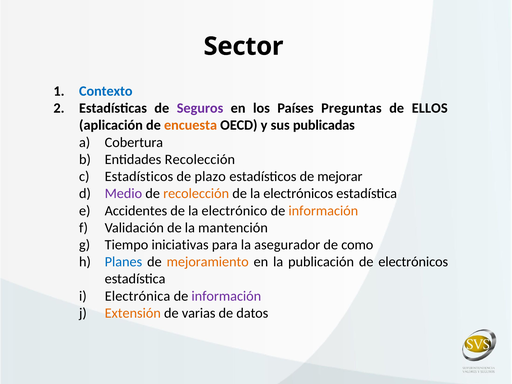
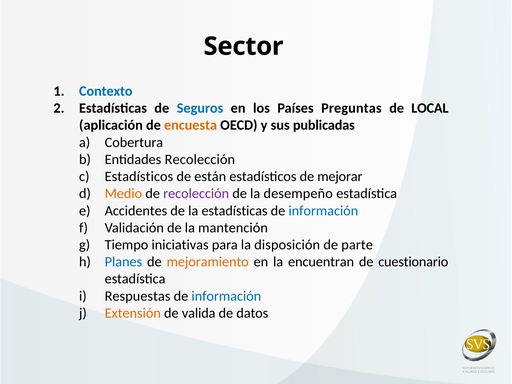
Seguros colour: purple -> blue
ELLOS: ELLOS -> LOCAL
plazo: plazo -> están
Medio colour: purple -> orange
recolección at (196, 194) colour: orange -> purple
la electrónicos: electrónicos -> desempeño
la electrónico: electrónico -> estadísticas
información at (323, 211) colour: orange -> blue
asegurador: asegurador -> disposición
como: como -> parte
publicación: publicación -> encuentran
de electrónicos: electrónicos -> cuestionario
Electrónica: Electrónica -> Respuestas
información at (226, 296) colour: purple -> blue
varias: varias -> valida
